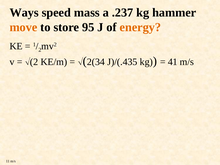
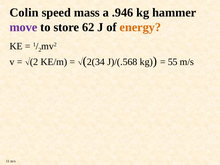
Ways: Ways -> Colin
.237: .237 -> .946
move colour: orange -> purple
95: 95 -> 62
J)/(.435: J)/(.435 -> J)/(.568
41: 41 -> 55
